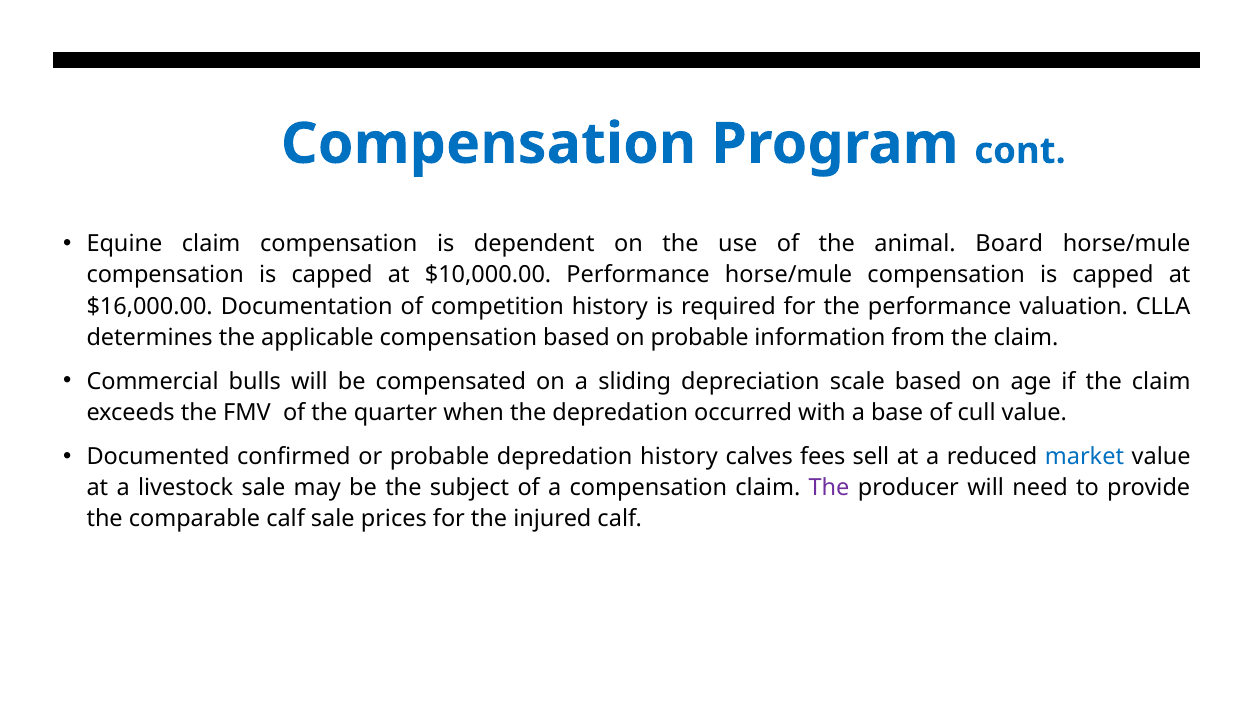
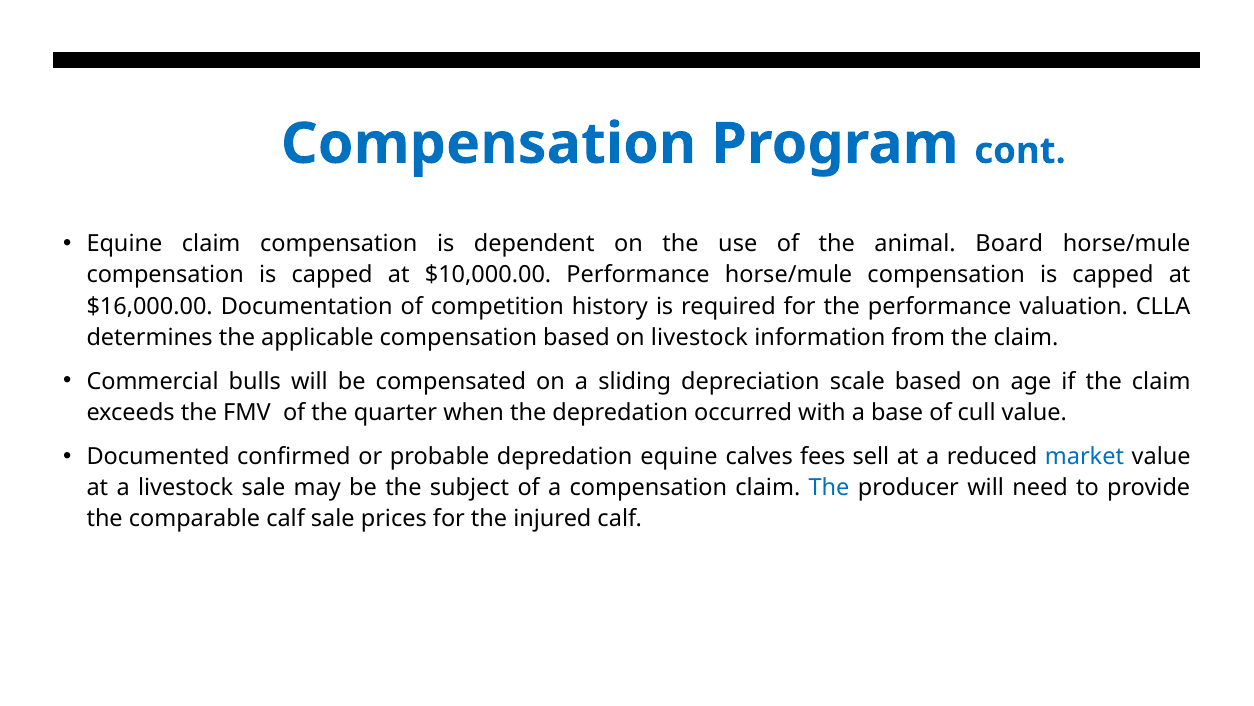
on probable: probable -> livestock
depredation history: history -> equine
The at (829, 487) colour: purple -> blue
